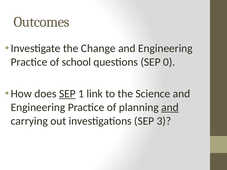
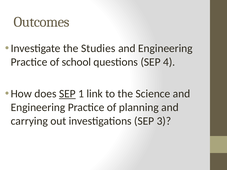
Change: Change -> Studies
0: 0 -> 4
and at (170, 107) underline: present -> none
